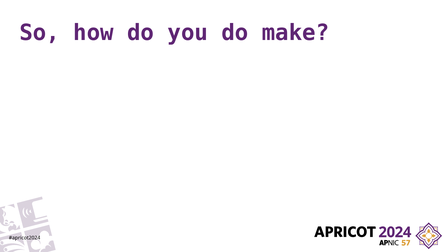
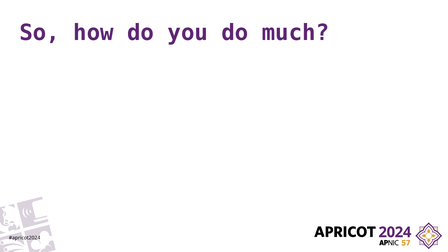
make: make -> much
